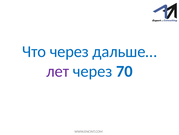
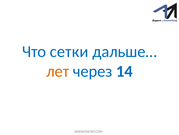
Что через: через -> сетки
лет colour: purple -> orange
70: 70 -> 14
